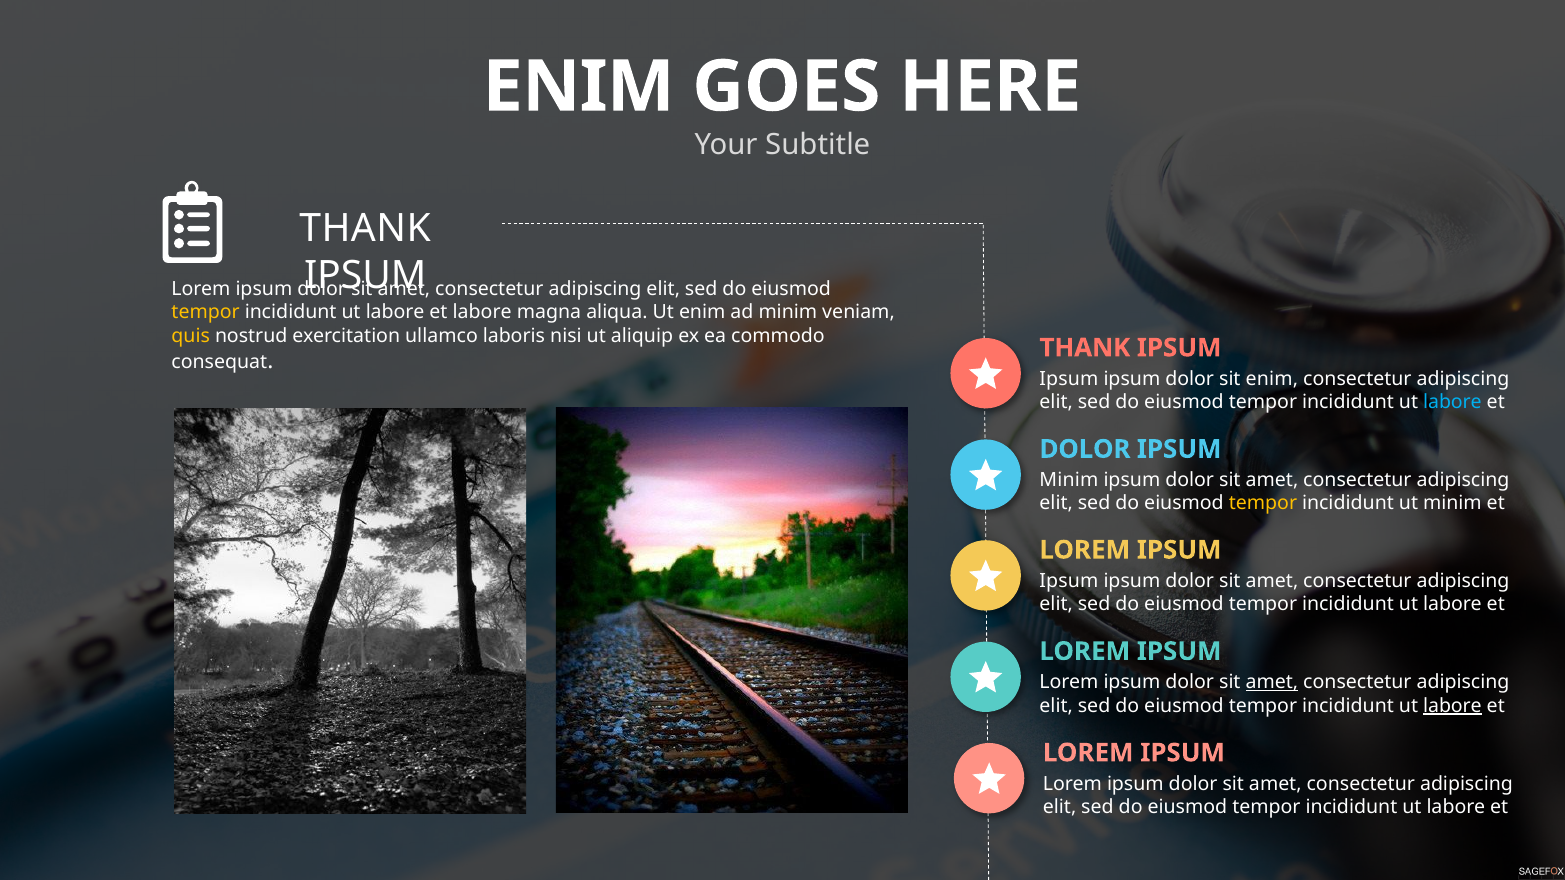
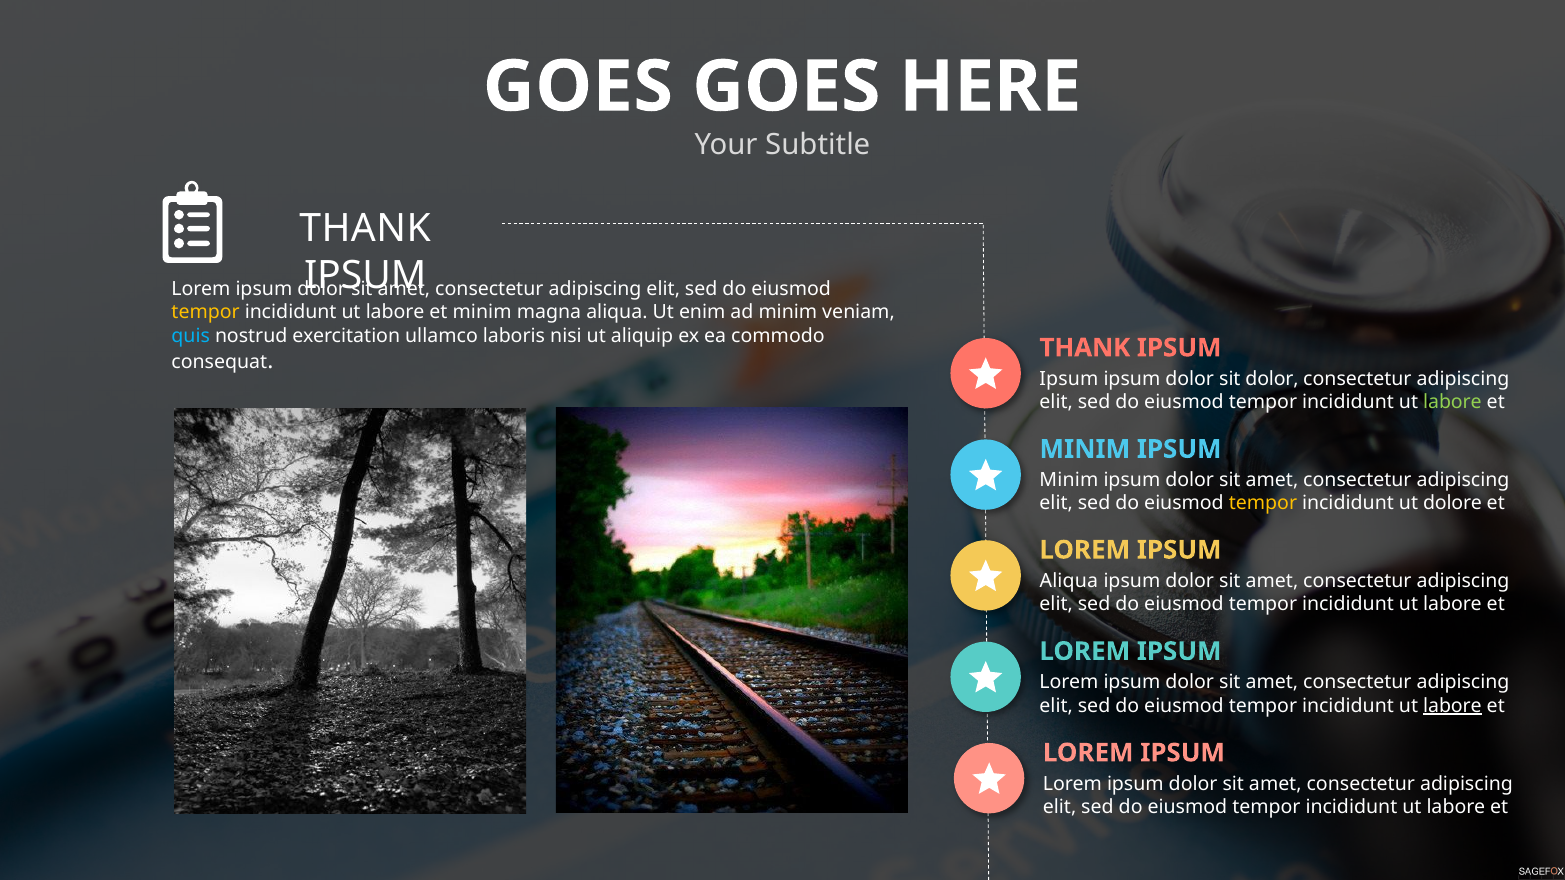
ENIM at (579, 87): ENIM -> GOES
labore at (482, 312): labore -> minim
quis colour: yellow -> light blue
sit enim: enim -> dolor
labore at (1452, 402) colour: light blue -> light green
DOLOR at (1085, 449): DOLOR -> MINIM
ut minim: minim -> dolore
Ipsum at (1069, 581): Ipsum -> Aliqua
amet at (1272, 682) underline: present -> none
